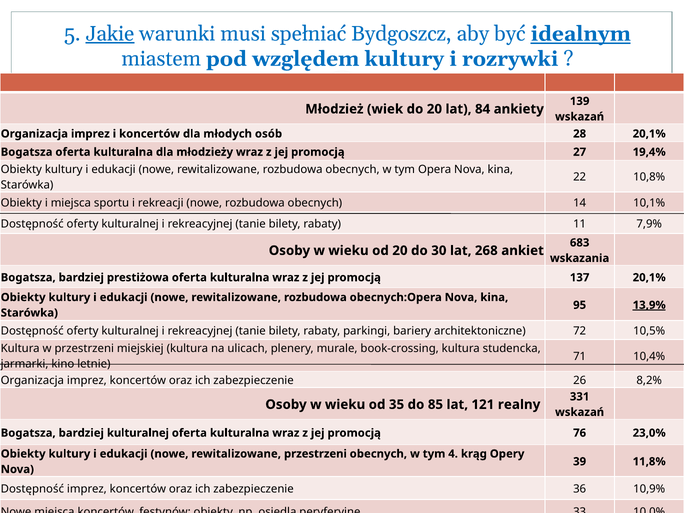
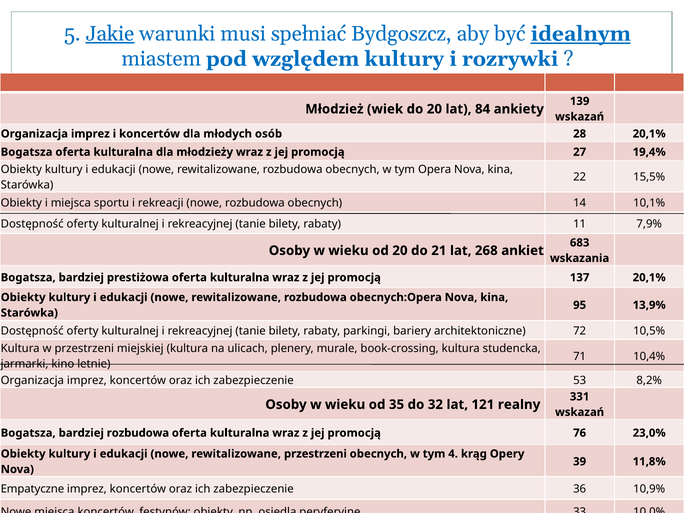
10,8%: 10,8% -> 15,5%
30: 30 -> 21
13,9% underline: present -> none
26: 26 -> 53
85: 85 -> 32
bardziej kulturalnej: kulturalnej -> rozbudowa
Dostępność at (32, 489): Dostępność -> Empatyczne
